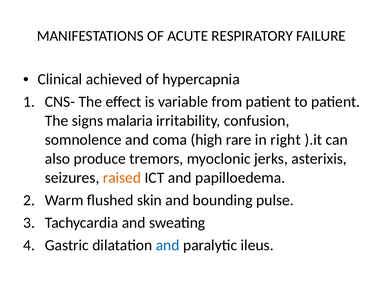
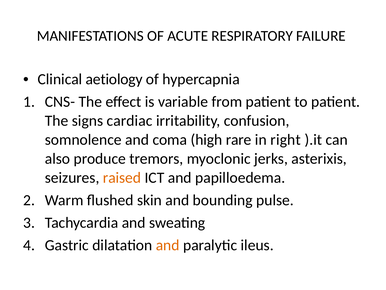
achieved: achieved -> aetiology
malaria: malaria -> cardiac
and at (168, 245) colour: blue -> orange
